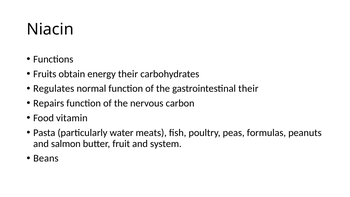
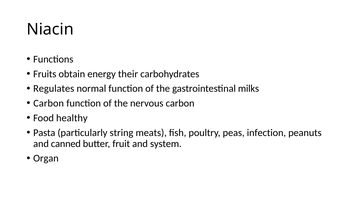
gastrointestinal their: their -> milks
Repairs at (49, 103): Repairs -> Carbon
vitamin: vitamin -> healthy
water: water -> string
formulas: formulas -> infection
salmon: salmon -> canned
Beans: Beans -> Organ
